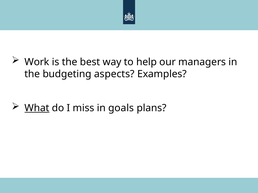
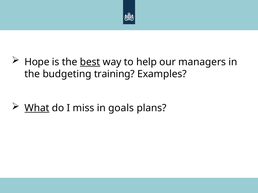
Work: Work -> Hope
best underline: none -> present
aspects: aspects -> training
